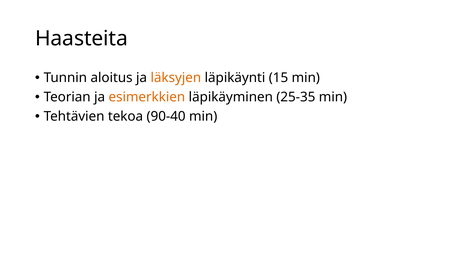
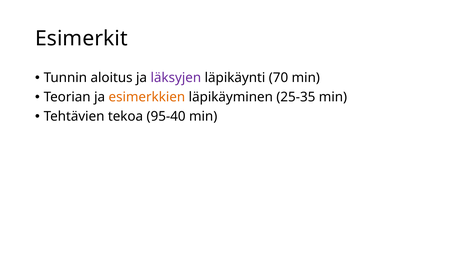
Haasteita: Haasteita -> Esimerkit
läksyjen colour: orange -> purple
15: 15 -> 70
90-40: 90-40 -> 95-40
